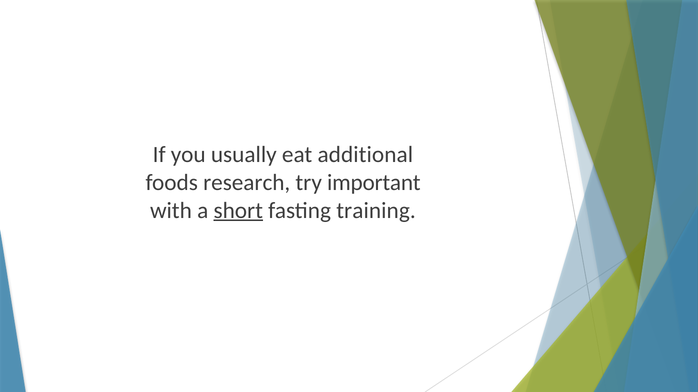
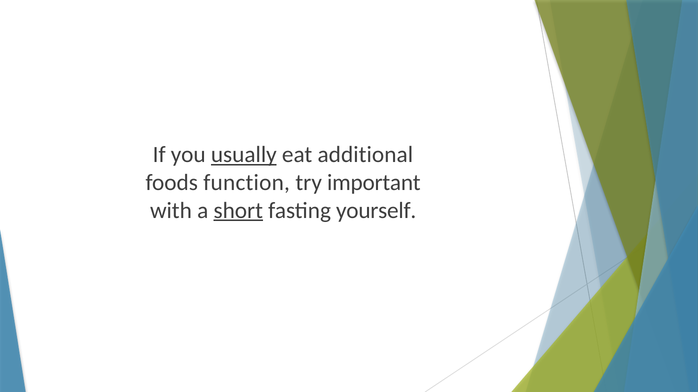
usually underline: none -> present
research: research -> function
training: training -> yourself
